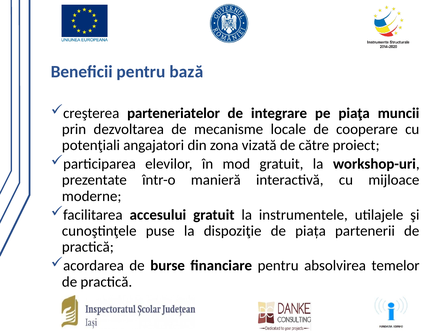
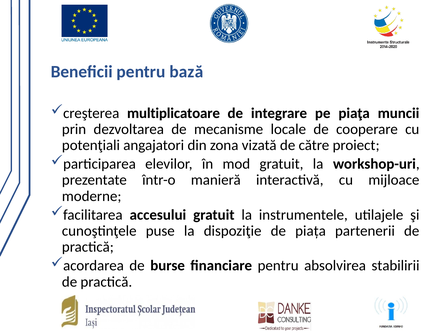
parteneriatelor: parteneriatelor -> multiplicatoare
temelor: temelor -> stabilirii
